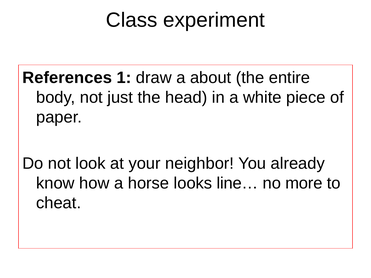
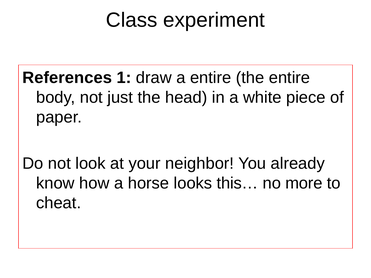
a about: about -> entire
line…: line… -> this…
